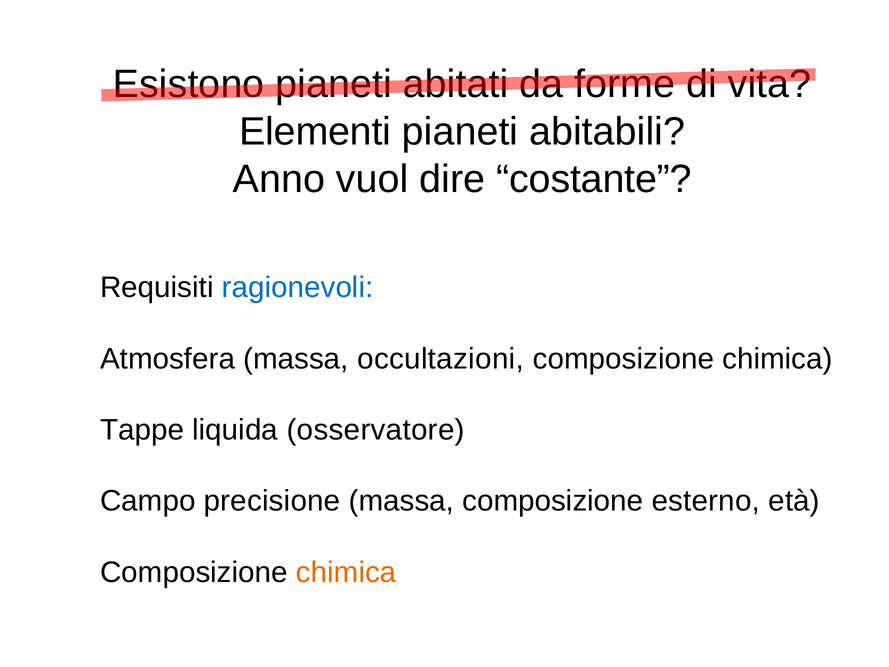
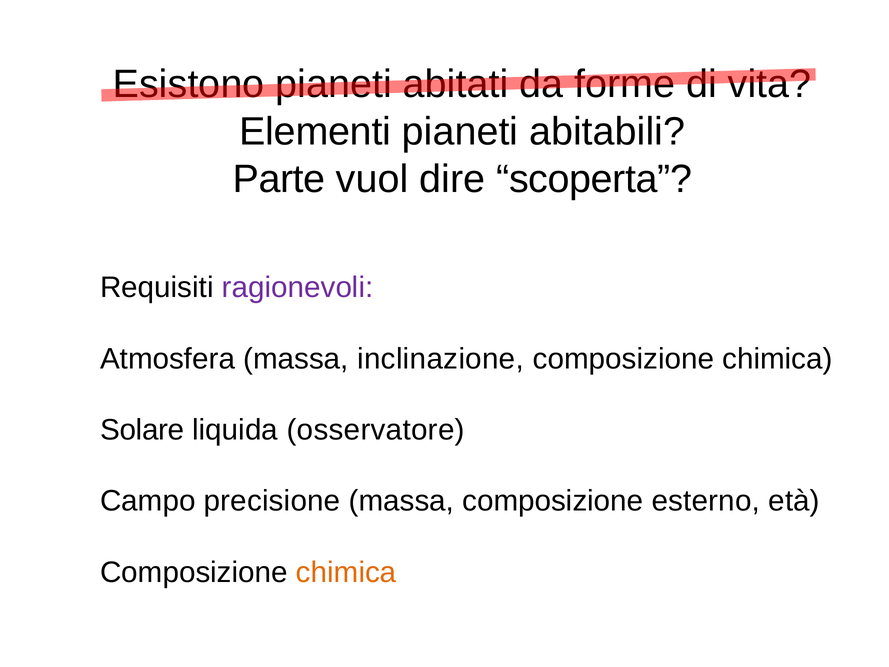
Anno: Anno -> Parte
costante: costante -> scoperta
ragionevoli colour: blue -> purple
occultazioni: occultazioni -> inclinazione
Tappe: Tappe -> Solare
